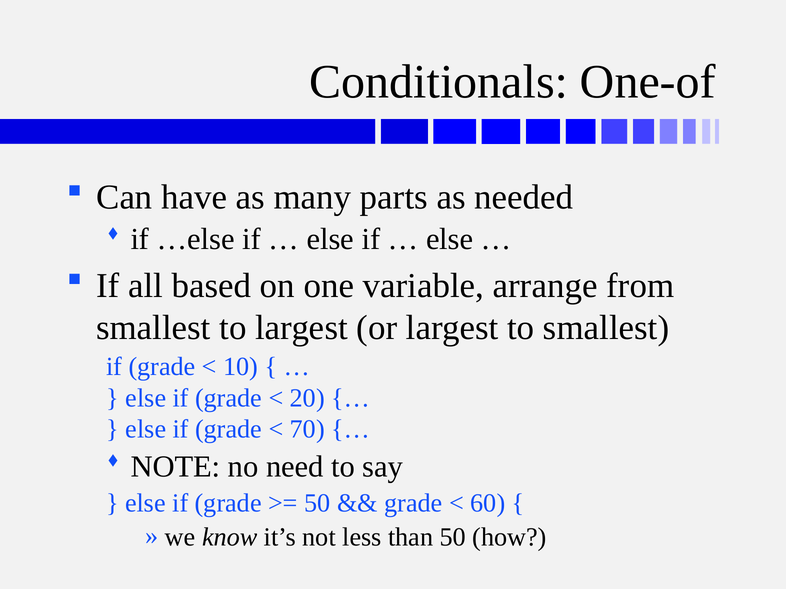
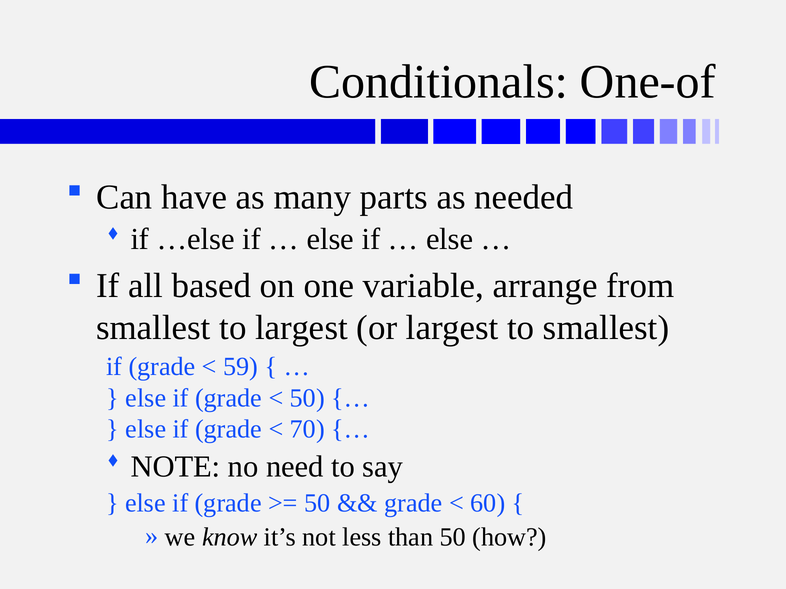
10: 10 -> 59
20 at (307, 398): 20 -> 50
